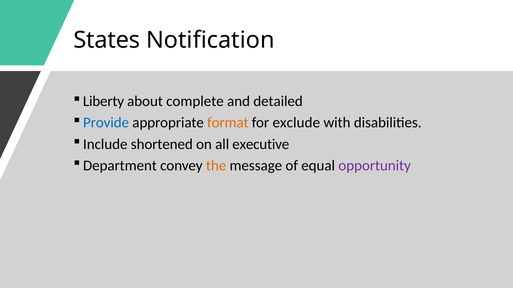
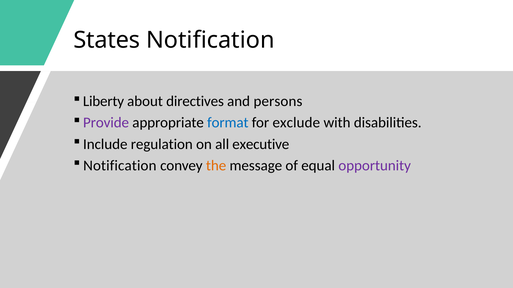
complete: complete -> directives
detailed: detailed -> persons
Provide colour: blue -> purple
format colour: orange -> blue
shortened: shortened -> regulation
Department at (120, 166): Department -> Notification
